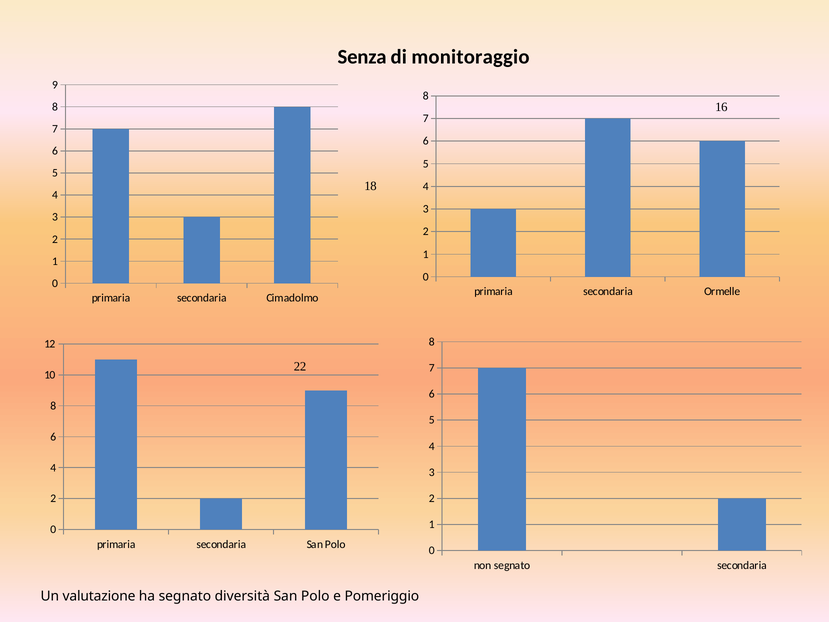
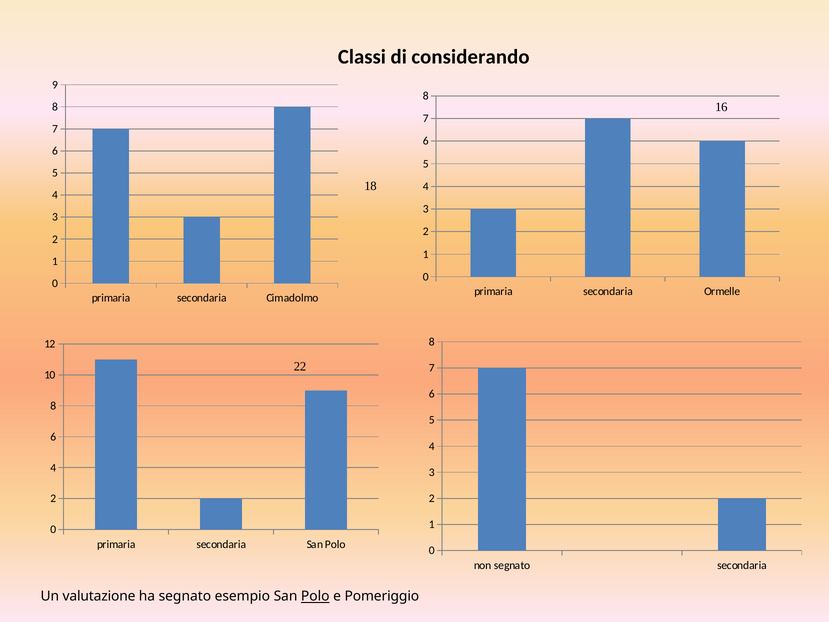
Senza: Senza -> Classi
monitoraggio: monitoraggio -> considerando
diversità: diversità -> esempio
Polo at (315, 596) underline: none -> present
